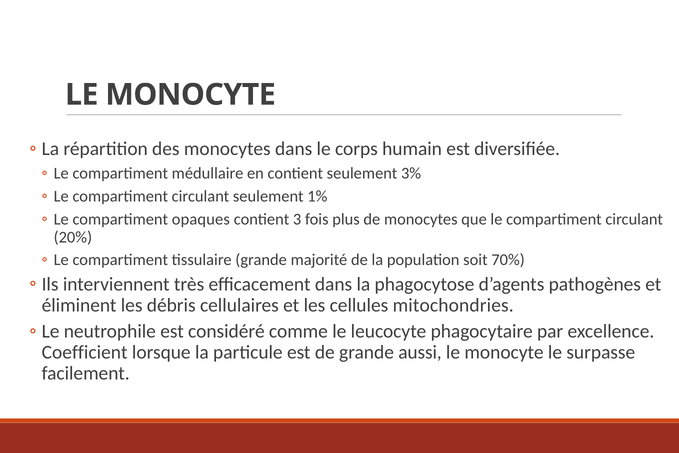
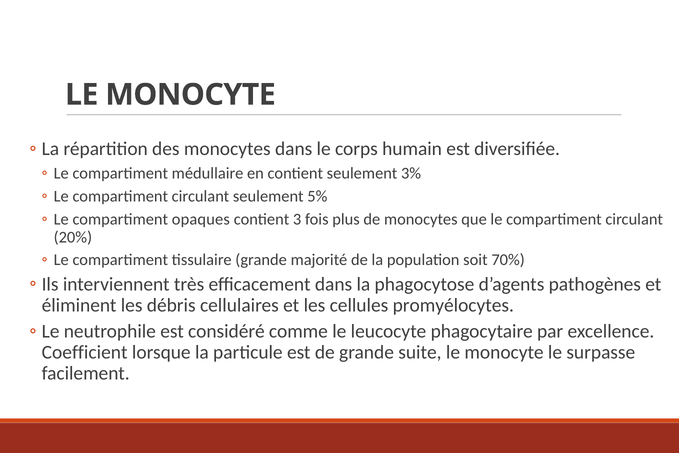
1%: 1% -> 5%
mitochondries: mitochondries -> promyélocytes
aussi: aussi -> suite
